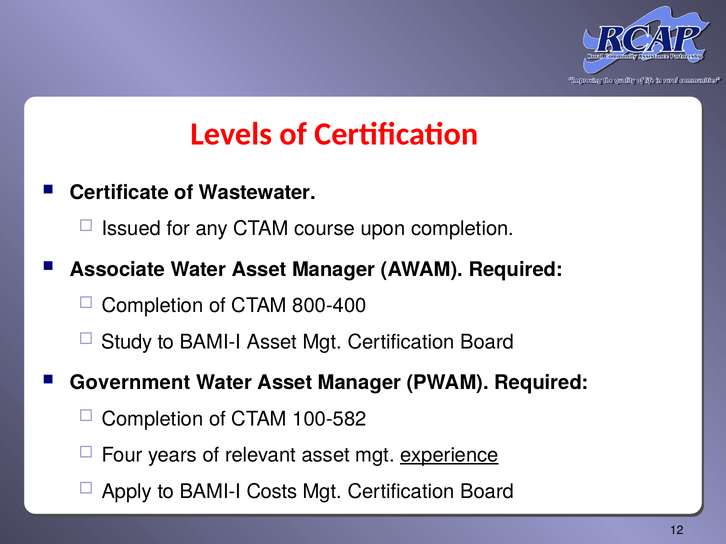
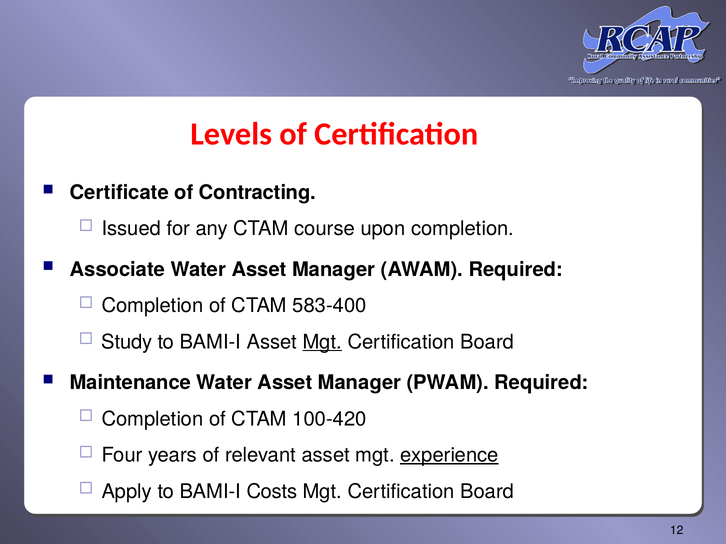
Wastewater: Wastewater -> Contracting
800-400: 800-400 -> 583-400
Mgt at (322, 342) underline: none -> present
Government: Government -> Maintenance
100-582: 100-582 -> 100-420
